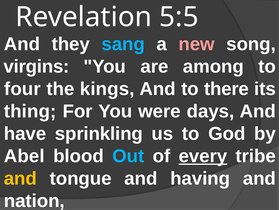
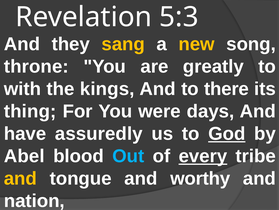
5:5: 5:5 -> 5:3
sang colour: light blue -> yellow
new colour: pink -> yellow
virgins: virgins -> throne
among: among -> greatly
four: four -> with
sprinkling: sprinkling -> assuredly
God underline: none -> present
having: having -> worthy
